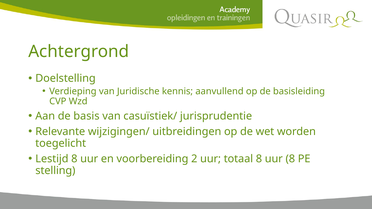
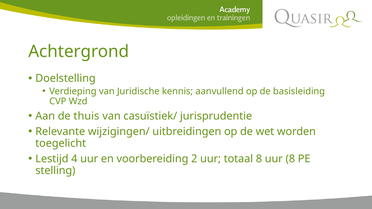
basis: basis -> thuis
Lestijd 8: 8 -> 4
